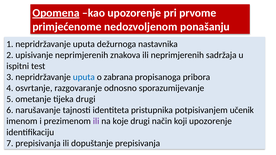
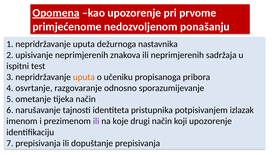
uputa at (84, 77) colour: blue -> orange
zabrana: zabrana -> učeniku
tijeka drugi: drugi -> način
učenik: učenik -> izlazak
